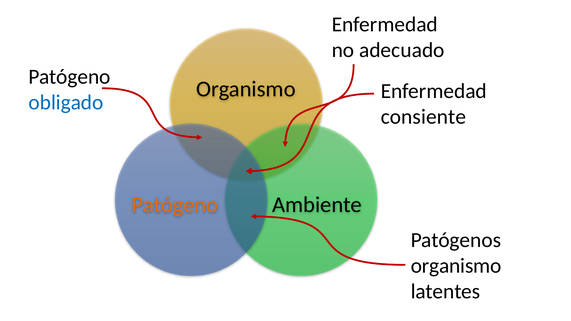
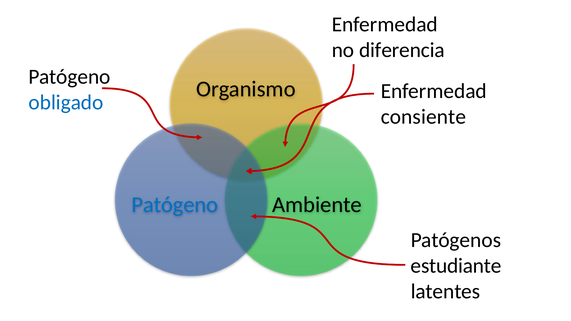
adecuado: adecuado -> diferencia
Patógeno at (175, 205) colour: orange -> blue
organismo at (456, 266): organismo -> estudiante
